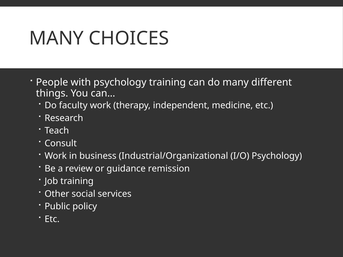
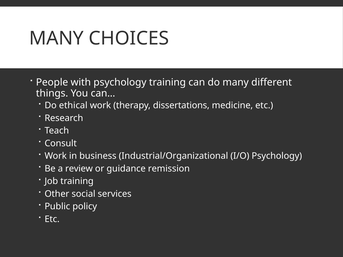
faculty: faculty -> ethical
independent: independent -> dissertations
